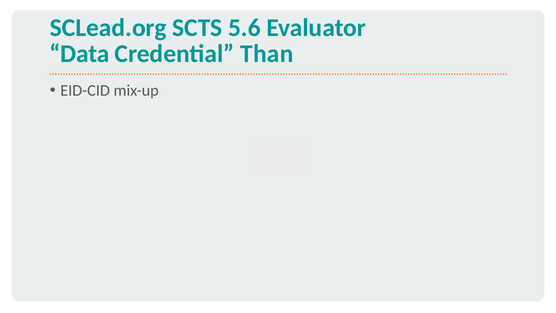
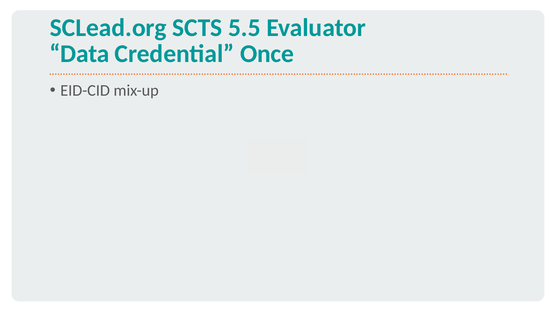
5.6: 5.6 -> 5.5
Than: Than -> Once
